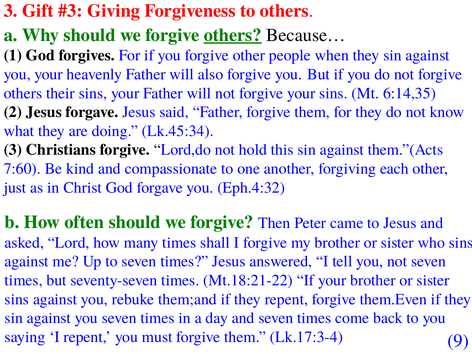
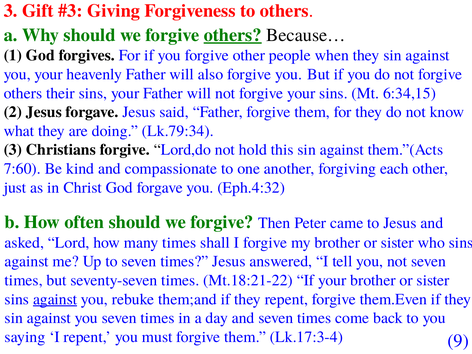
6:14,35: 6:14,35 -> 6:34,15
Lk.45:34: Lk.45:34 -> Lk.79:34
against at (55, 299) underline: none -> present
